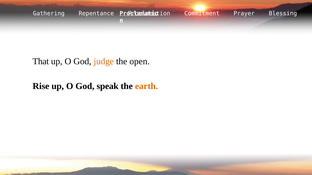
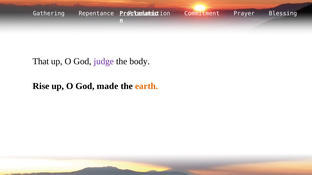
judge colour: orange -> purple
open: open -> body
speak: speak -> made
